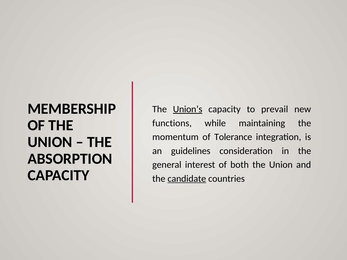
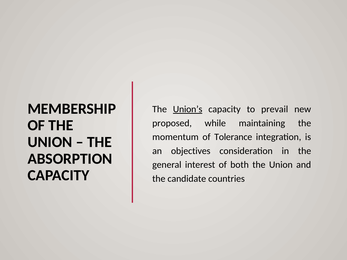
functions: functions -> proposed
guidelines: guidelines -> objectives
candidate underline: present -> none
